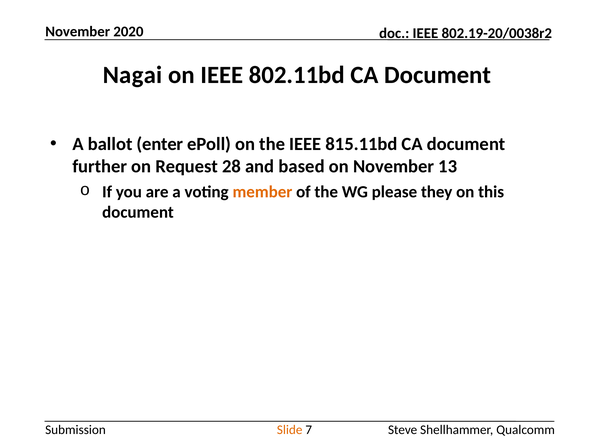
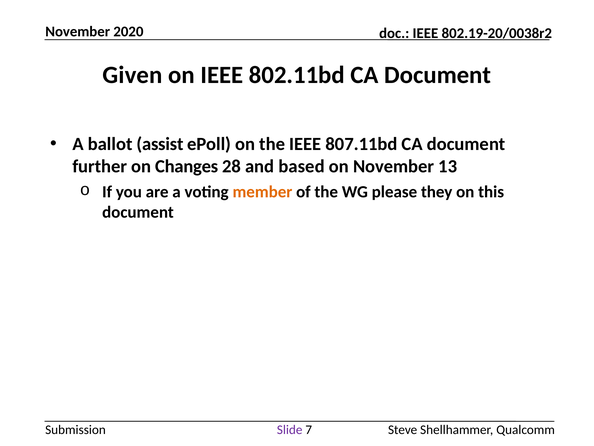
Nagai: Nagai -> Given
enter: enter -> assist
815.11bd: 815.11bd -> 807.11bd
Request: Request -> Changes
Slide colour: orange -> purple
